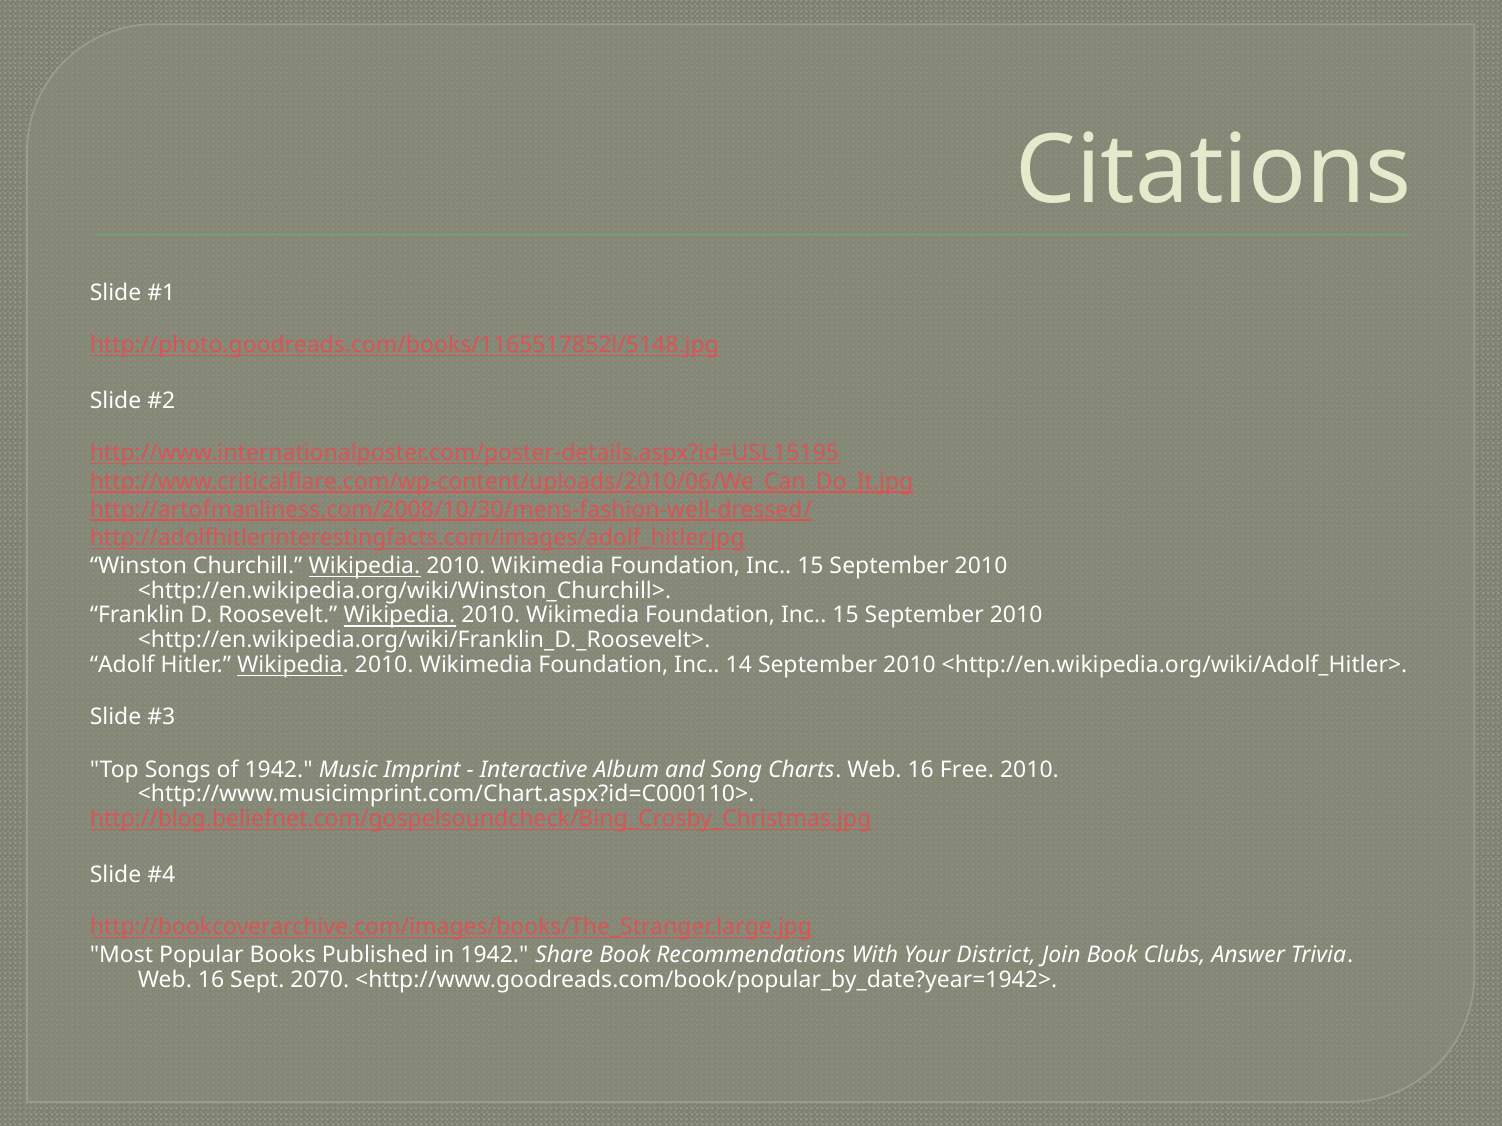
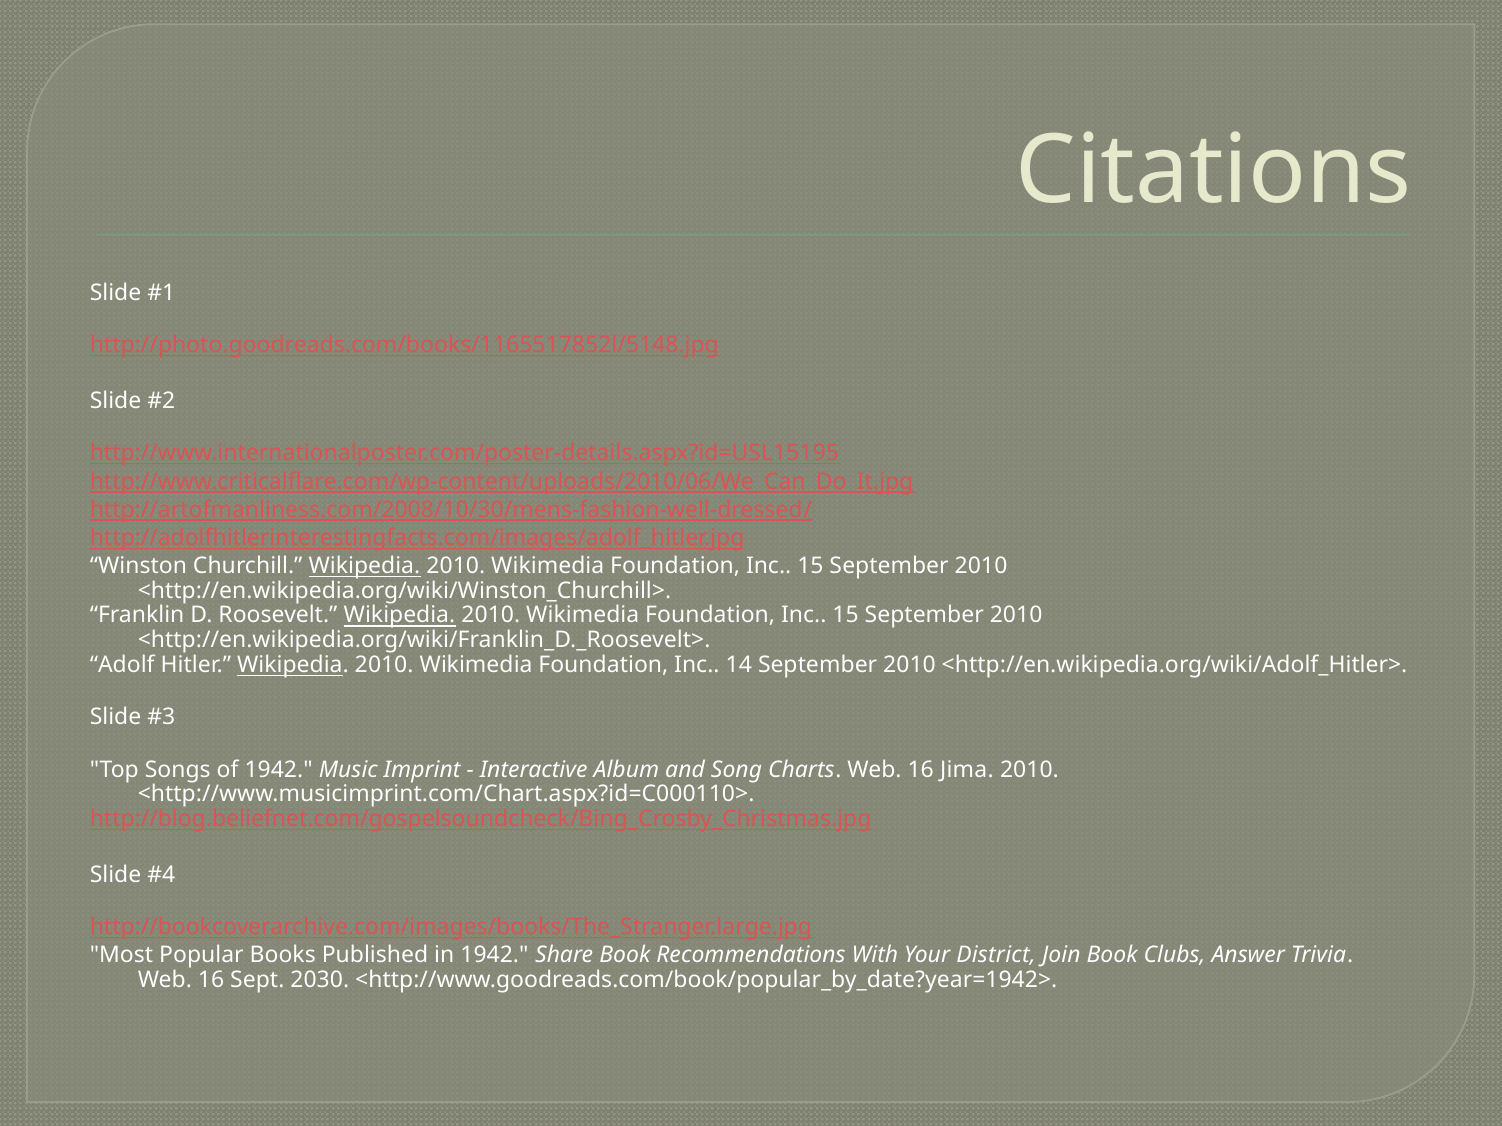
Free: Free -> Jima
2070: 2070 -> 2030
